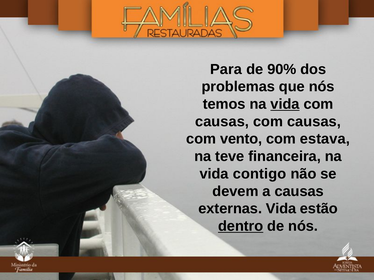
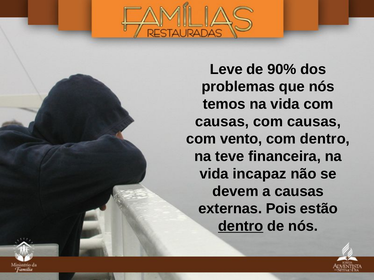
Para: Para -> Leve
vida at (285, 104) underline: present -> none
com estava: estava -> dentro
contigo: contigo -> incapaz
externas Vida: Vida -> Pois
